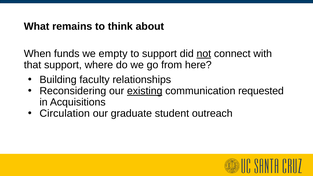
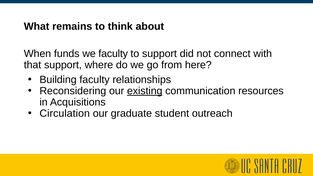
we empty: empty -> faculty
not underline: present -> none
requested: requested -> resources
